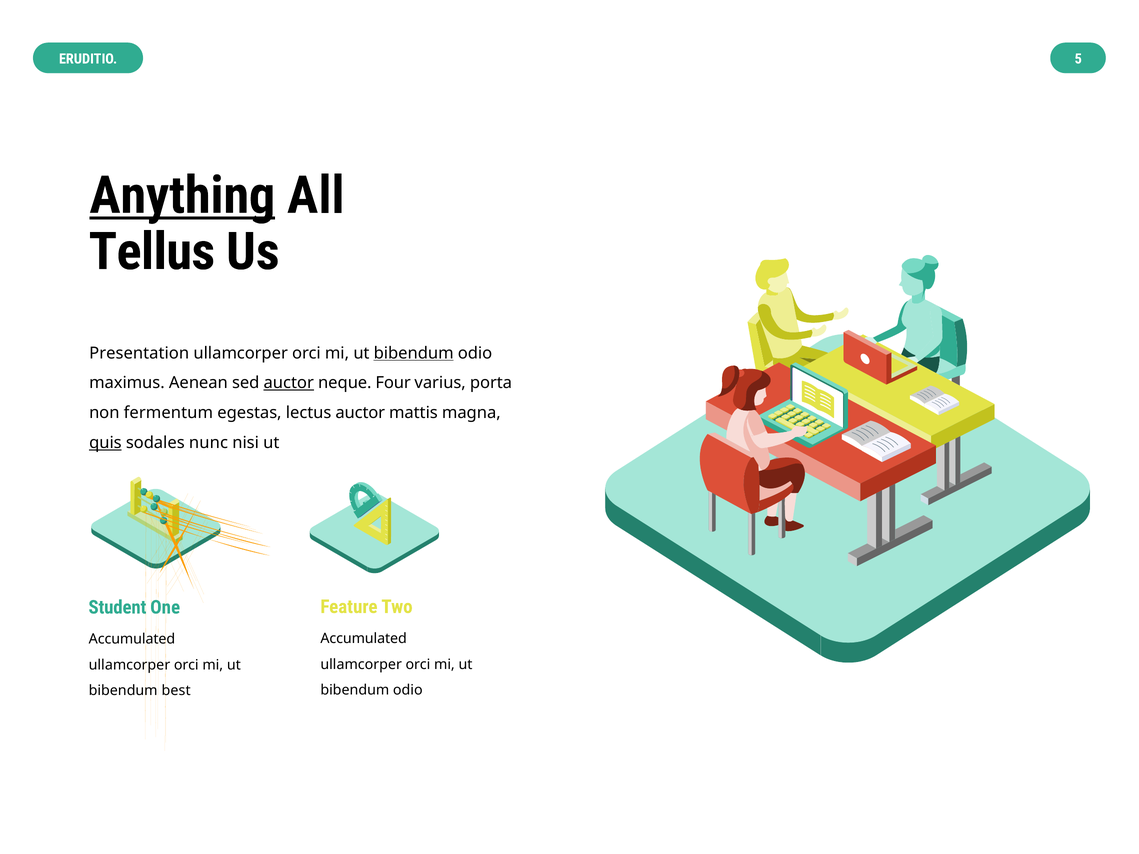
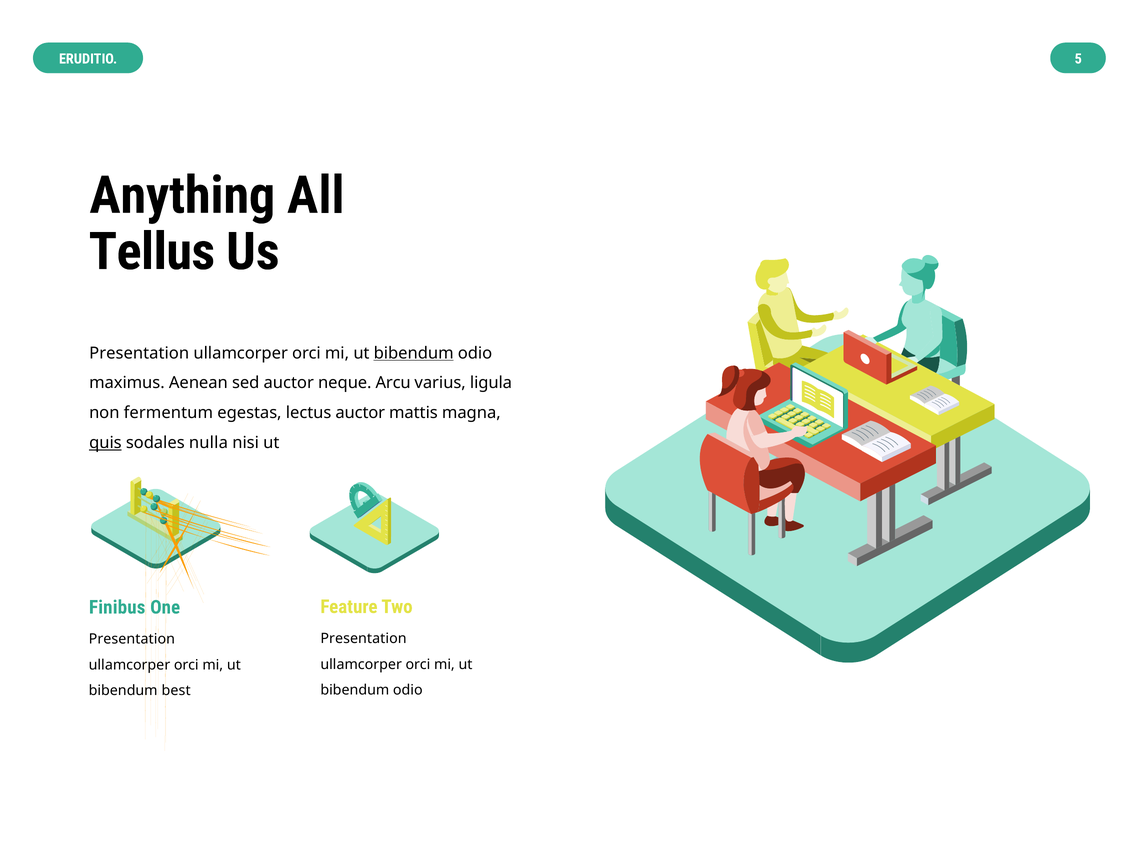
Anything underline: present -> none
auctor at (289, 383) underline: present -> none
Four: Four -> Arcu
porta: porta -> ligula
nunc: nunc -> nulla
Student: Student -> Finibus
Accumulated at (364, 639): Accumulated -> Presentation
Accumulated at (132, 639): Accumulated -> Presentation
